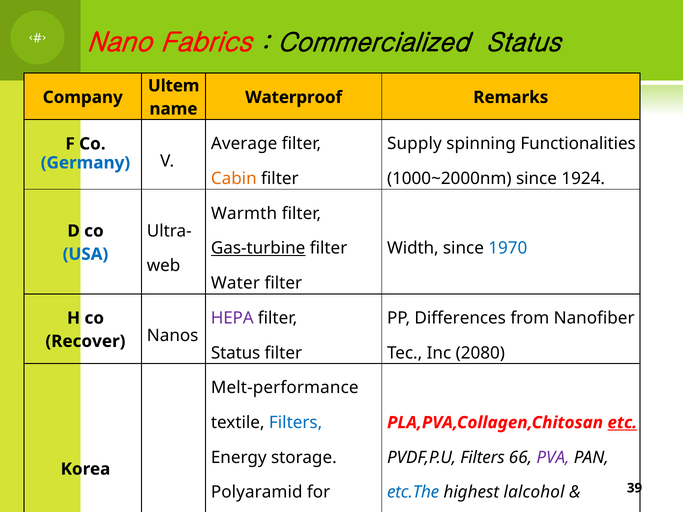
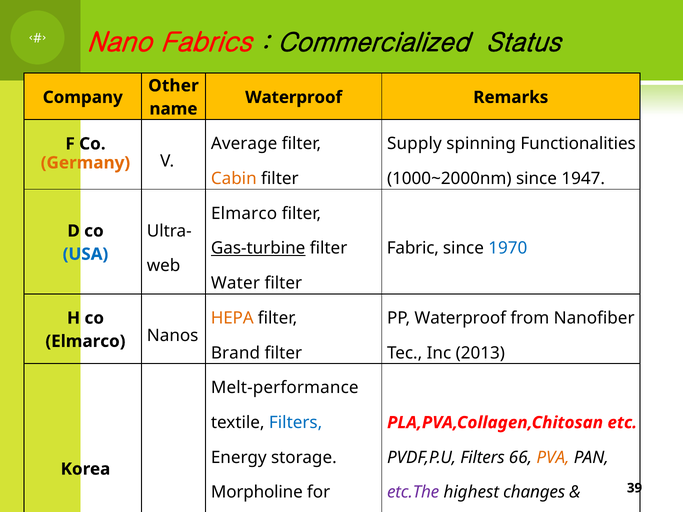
Ultem: Ultem -> Other
Germany colour: blue -> orange
1924: 1924 -> 1947
Warmth at (244, 214): Warmth -> Elmarco
Width: Width -> Fabric
HEPA colour: purple -> orange
PP Differences: Differences -> Waterproof
Recover at (85, 341): Recover -> Elmarco
Status at (236, 353): Status -> Brand
2080: 2080 -> 2013
etc at (622, 423) underline: present -> none
PVA colour: purple -> orange
Polyaramid: Polyaramid -> Morpholine
etc.The colour: blue -> purple
lalcohol: lalcohol -> changes
